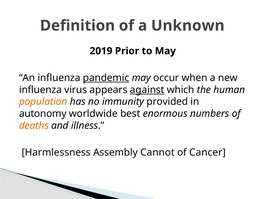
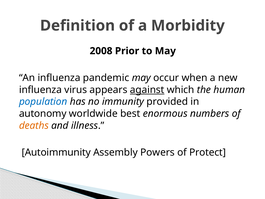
Unknown: Unknown -> Morbidity
2019: 2019 -> 2008
pandemic underline: present -> none
population colour: orange -> blue
Harmlessness: Harmlessness -> Autoimmunity
Cannot: Cannot -> Powers
Cancer: Cancer -> Protect
